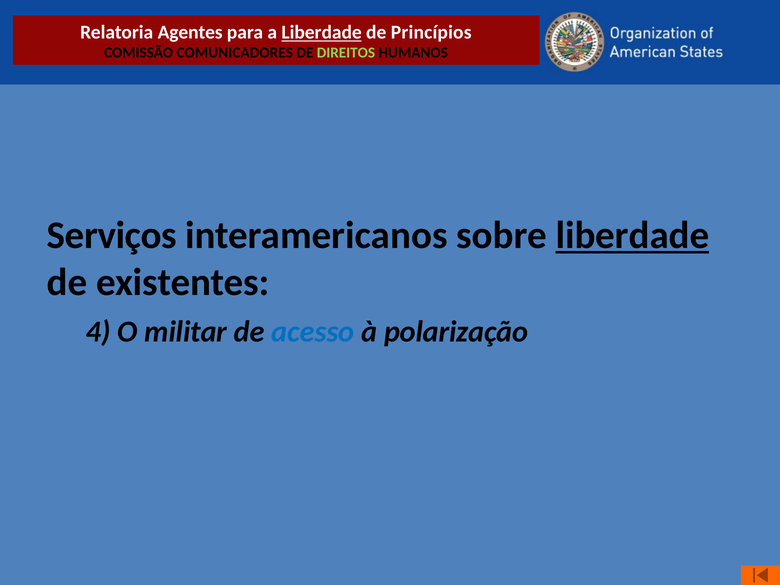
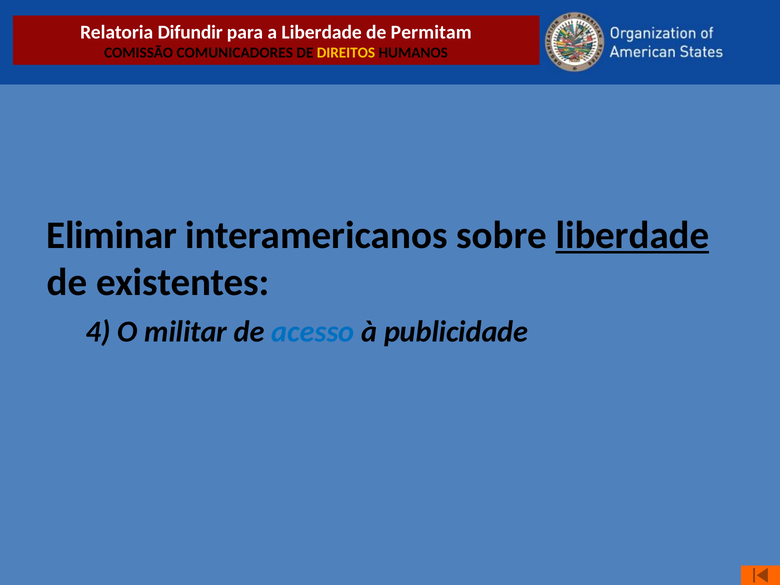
Agentes: Agentes -> Difundir
Liberdade at (322, 32) underline: present -> none
Princípios: Princípios -> Permitam
DIREITOS colour: light green -> yellow
Serviços: Serviços -> Eliminar
polarização: polarização -> publicidade
